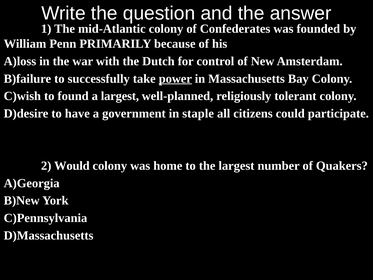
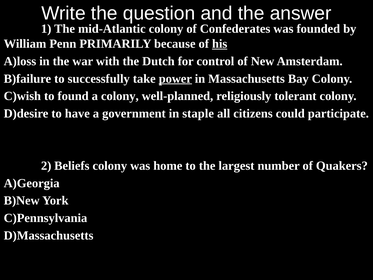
his underline: none -> present
a largest: largest -> colony
Would: Would -> Beliefs
